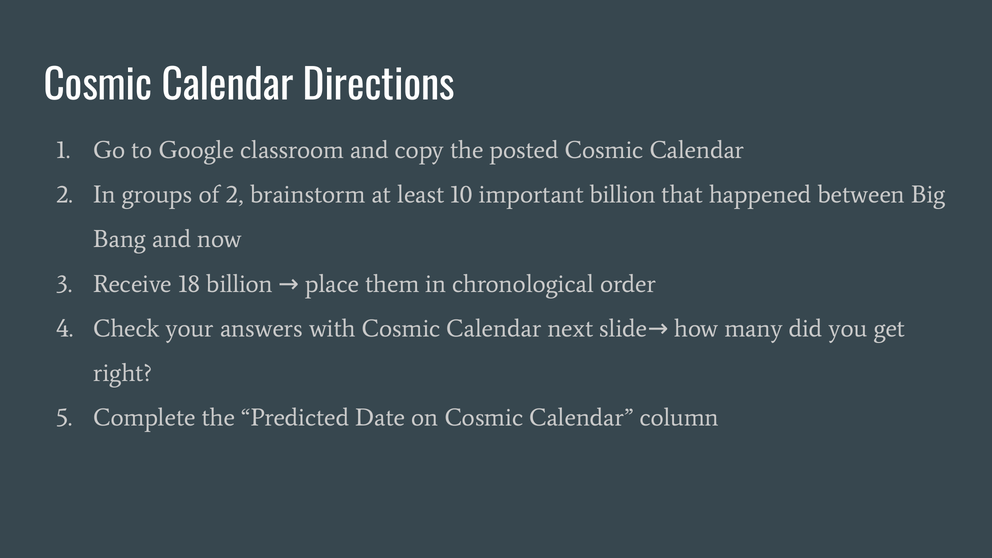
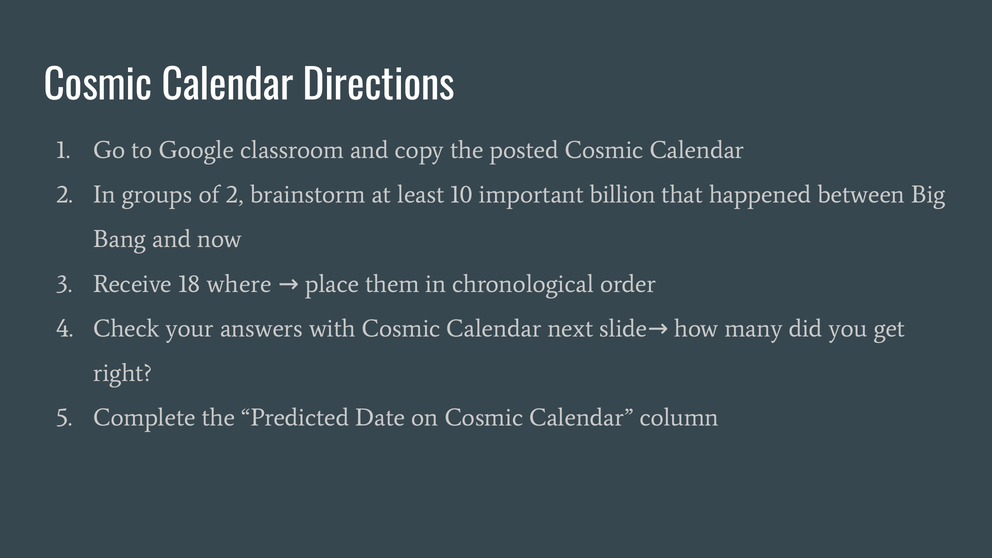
18 billion: billion -> where
